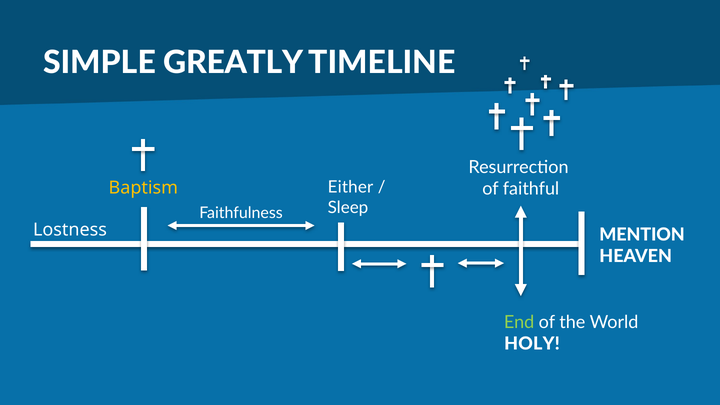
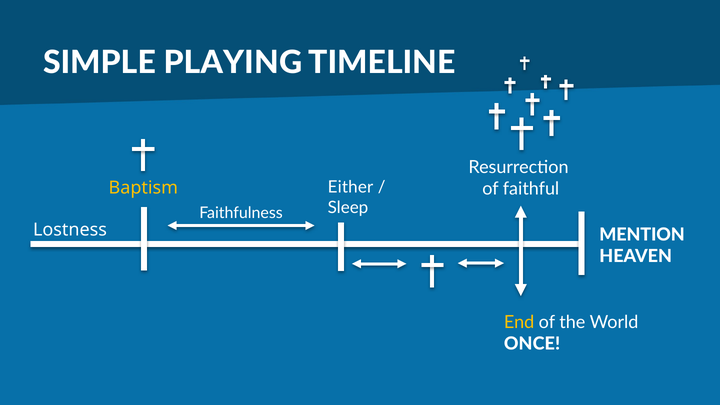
GREATLY: GREATLY -> PLAYING
End colour: light green -> yellow
HOLY: HOLY -> ONCE
